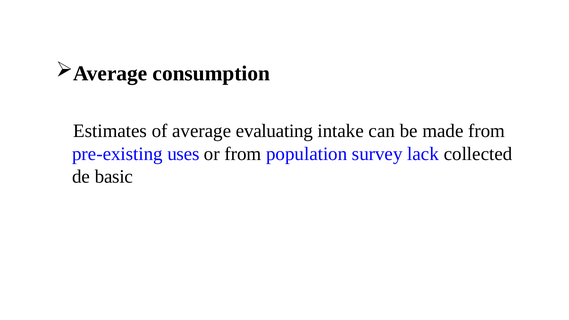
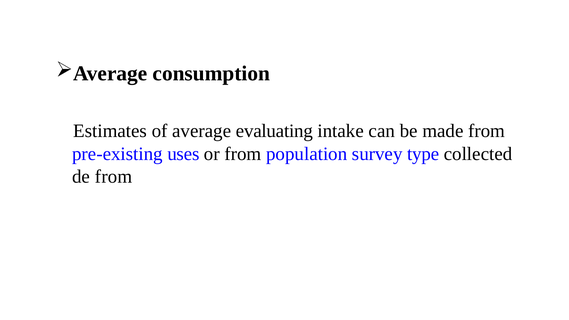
lack: lack -> type
de basic: basic -> from
